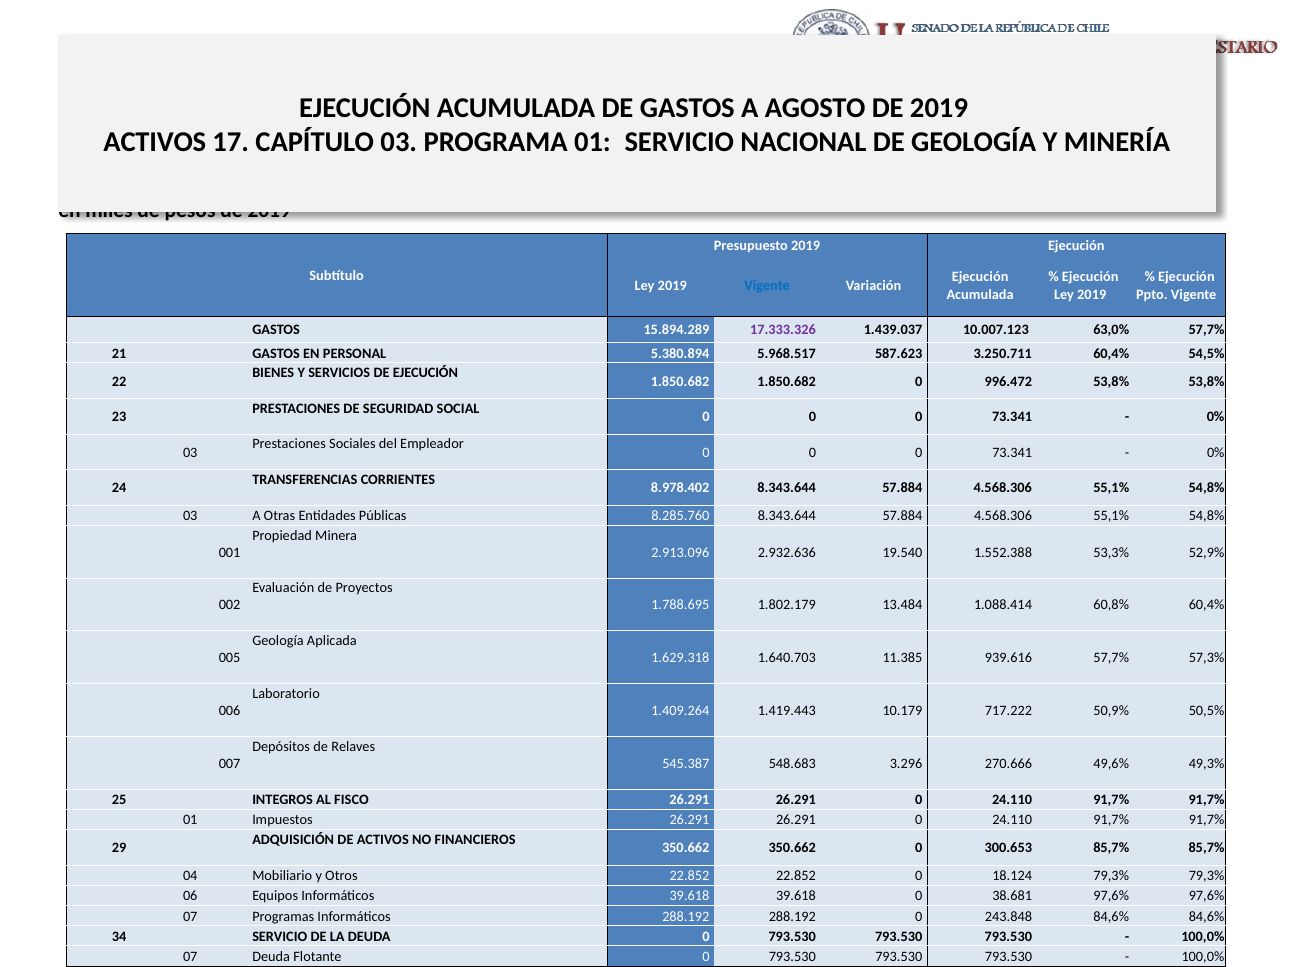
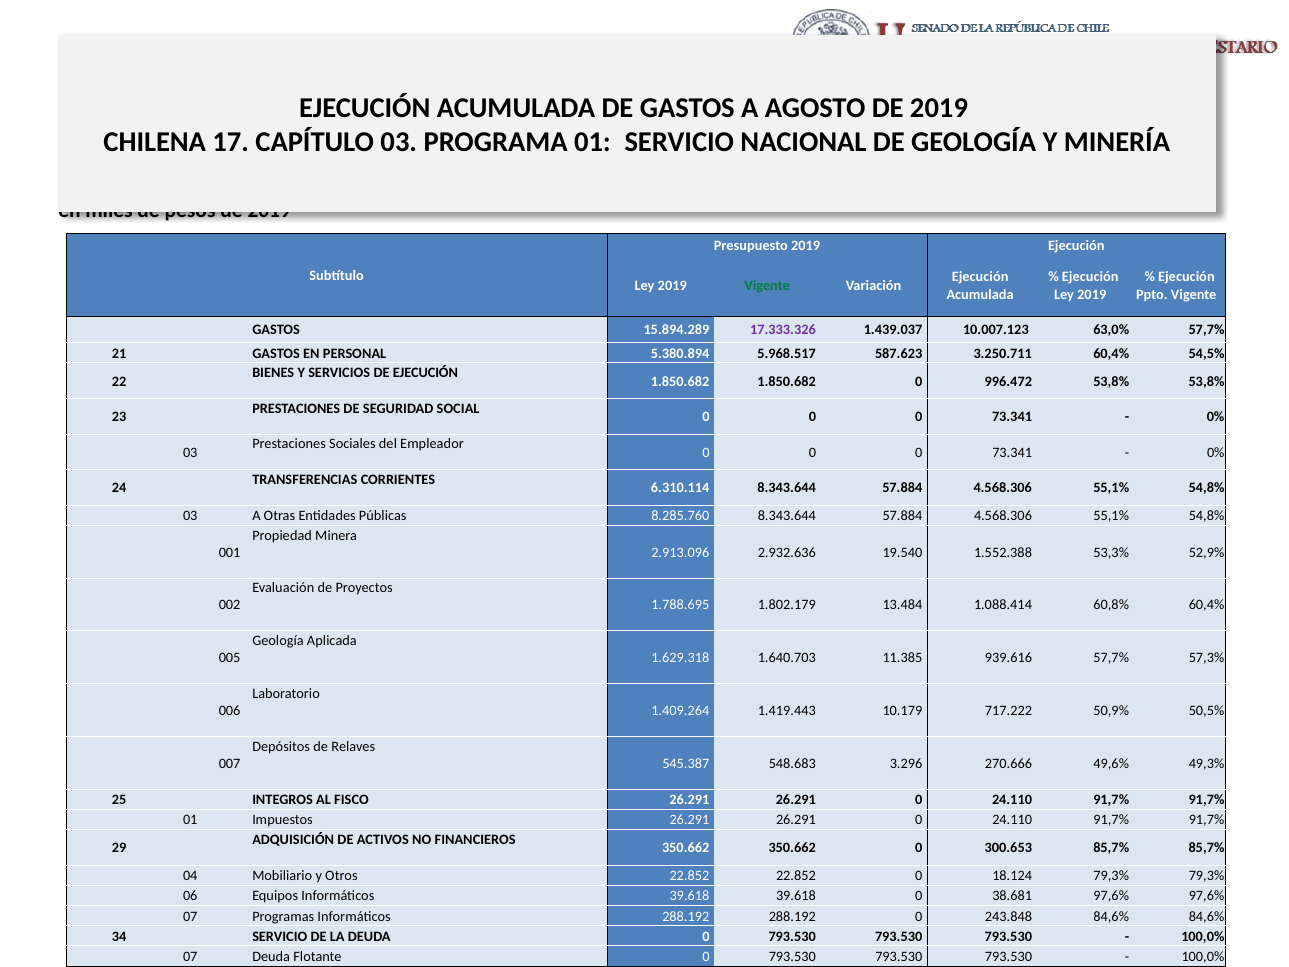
ACTIVOS at (155, 142): ACTIVOS -> CHILENA
Vigente at (767, 286) colour: blue -> green
8.978.402: 8.978.402 -> 6.310.114
